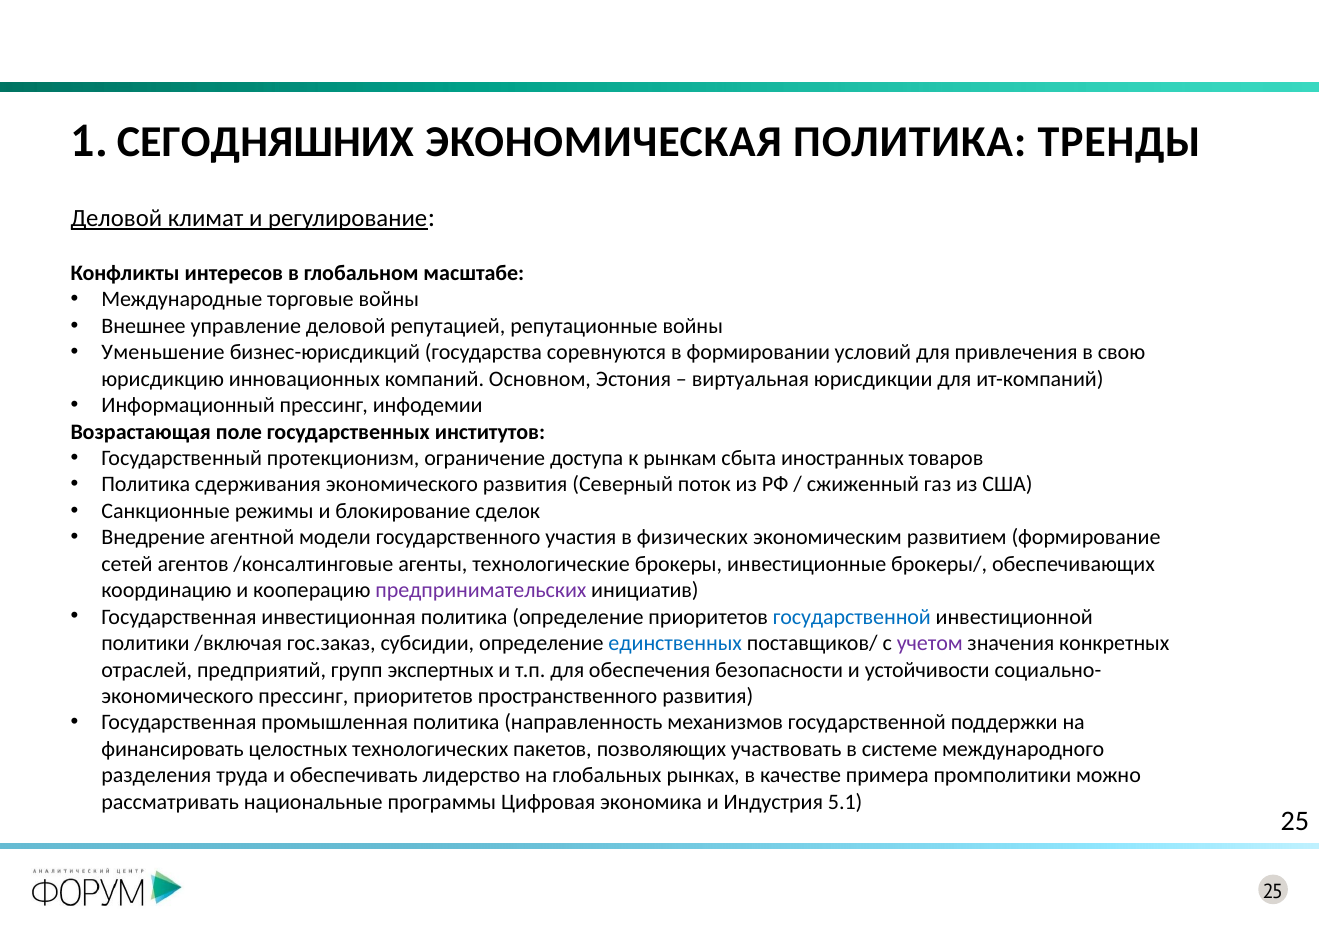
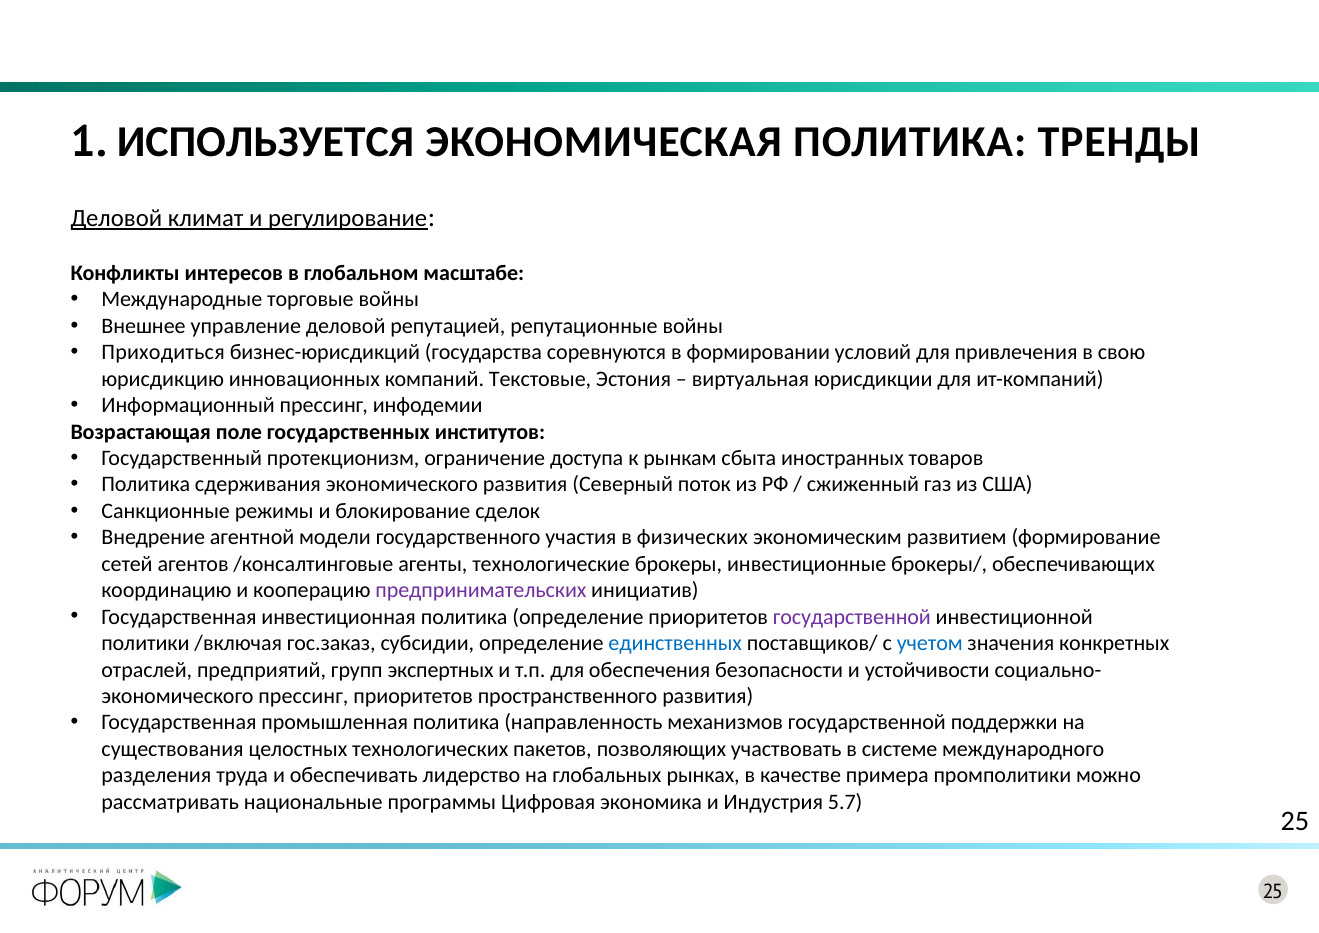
СЕГОДНЯШНИХ: СЕГОДНЯШНИХ -> ИСПОЛЬЗУЕТСЯ
Уменьшение: Уменьшение -> Приходиться
Основном: Основном -> Текстовые
государственной at (852, 617) colour: blue -> purple
учетом colour: purple -> blue
финансировать: финансировать -> существования
5.1: 5.1 -> 5.7
